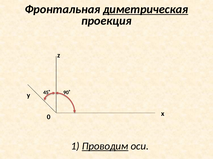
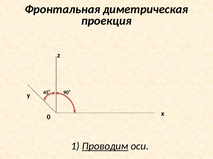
диметрическая underline: present -> none
